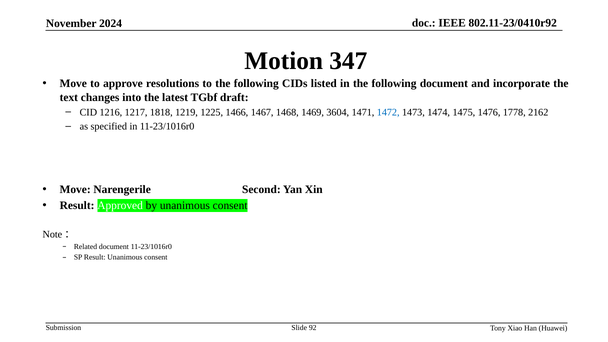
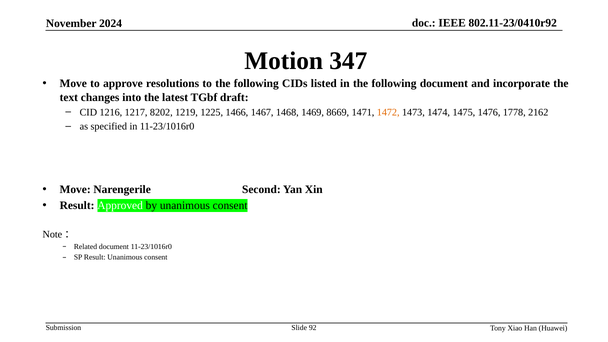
1818: 1818 -> 8202
3604: 3604 -> 8669
1472 colour: blue -> orange
